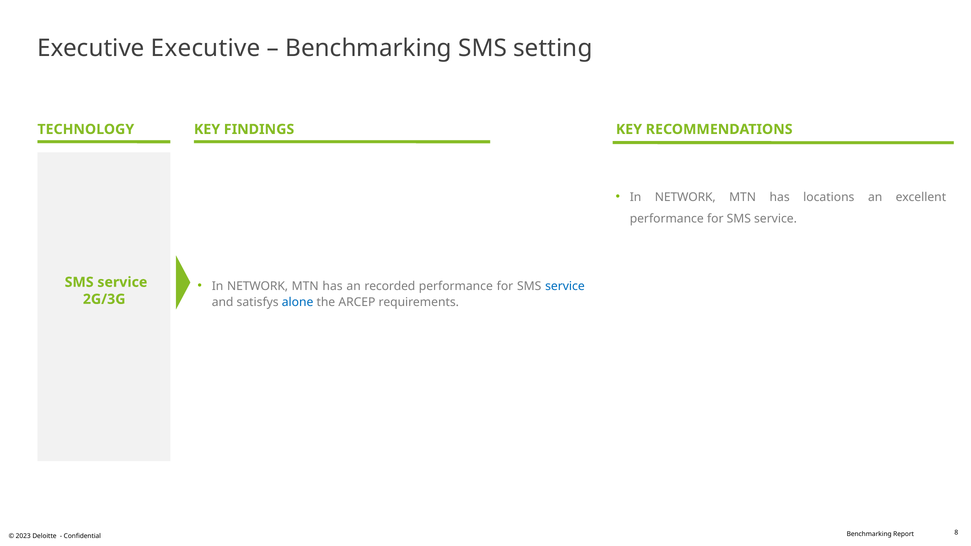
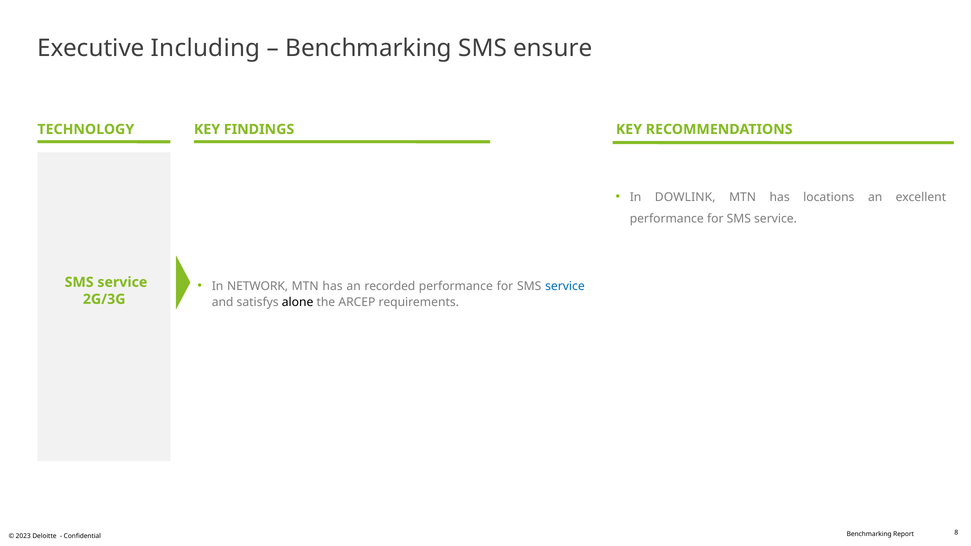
Executive Executive: Executive -> Including
setting: setting -> ensure
NETWORK at (685, 197): NETWORK -> DOWLINK
alone colour: blue -> black
